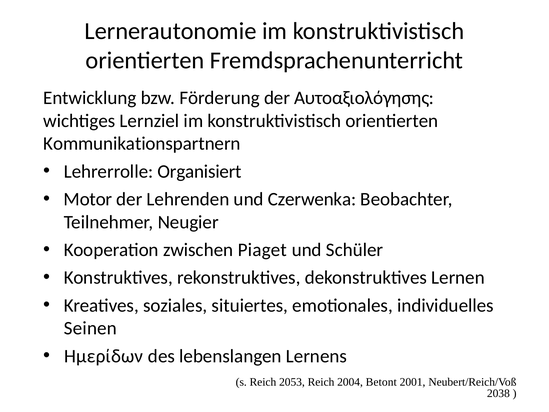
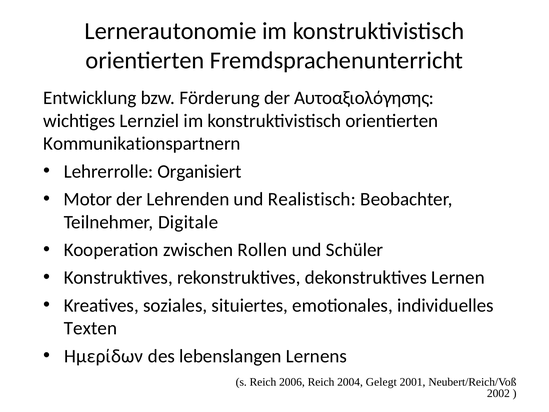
Czerwenka: Czerwenka -> Realistisch
Neugier: Neugier -> Digitale
Piaget: Piaget -> Rollen
Seinen: Seinen -> Texten
2053: 2053 -> 2006
Betont: Betont -> Gelegt
2038: 2038 -> 2002
